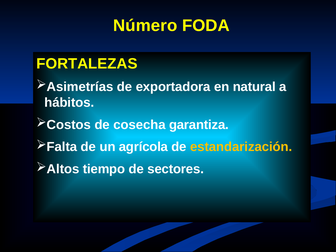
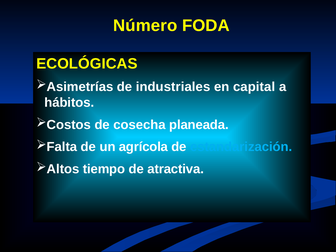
FORTALEZAS: FORTALEZAS -> ECOLÓGICAS
exportadora: exportadora -> industriales
natural: natural -> capital
garantiza: garantiza -> planeada
estandarización colour: yellow -> light blue
sectores: sectores -> atractiva
